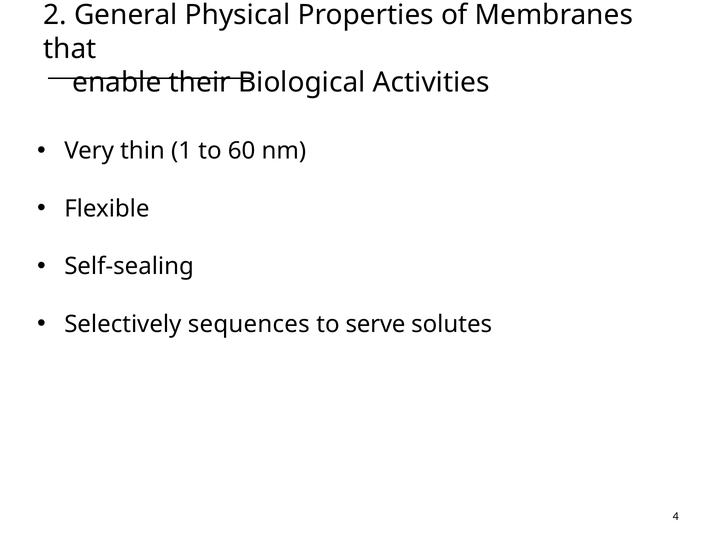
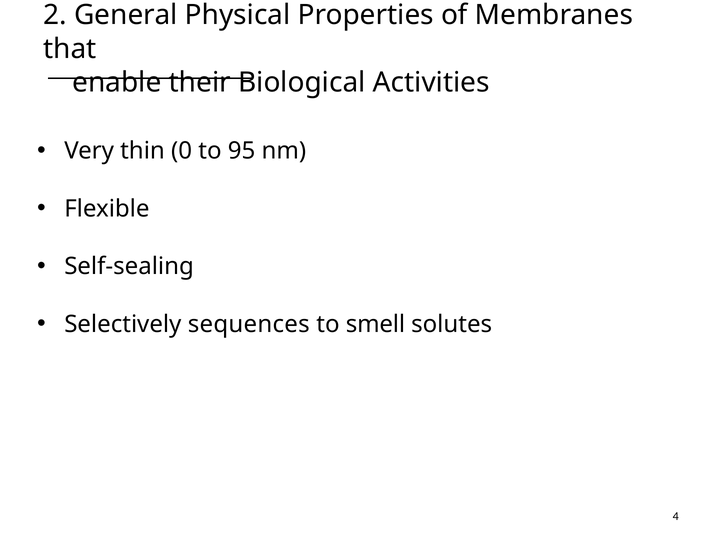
1: 1 -> 0
60: 60 -> 95
serve: serve -> smell
